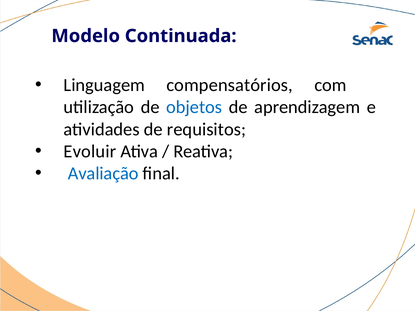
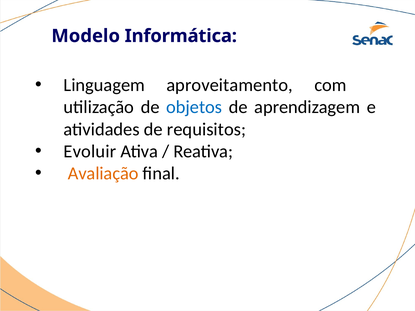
Continuada: Continuada -> Informática
compensatórios: compensatórios -> aproveitamento
Avaliação colour: blue -> orange
